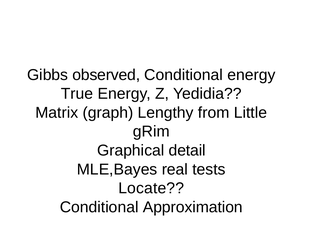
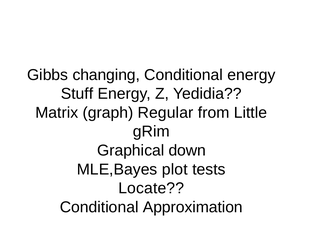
observed: observed -> changing
True: True -> Stuff
Lengthy: Lengthy -> Regular
detail: detail -> down
real: real -> plot
